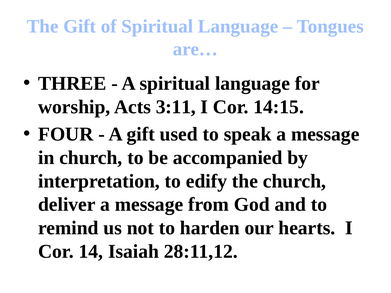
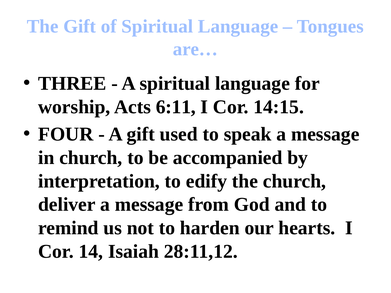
3:11: 3:11 -> 6:11
